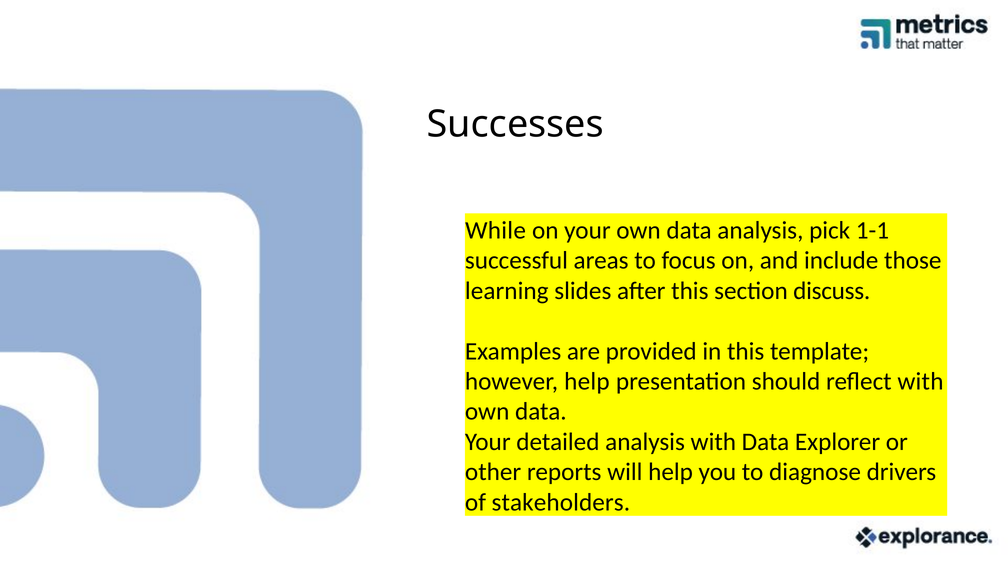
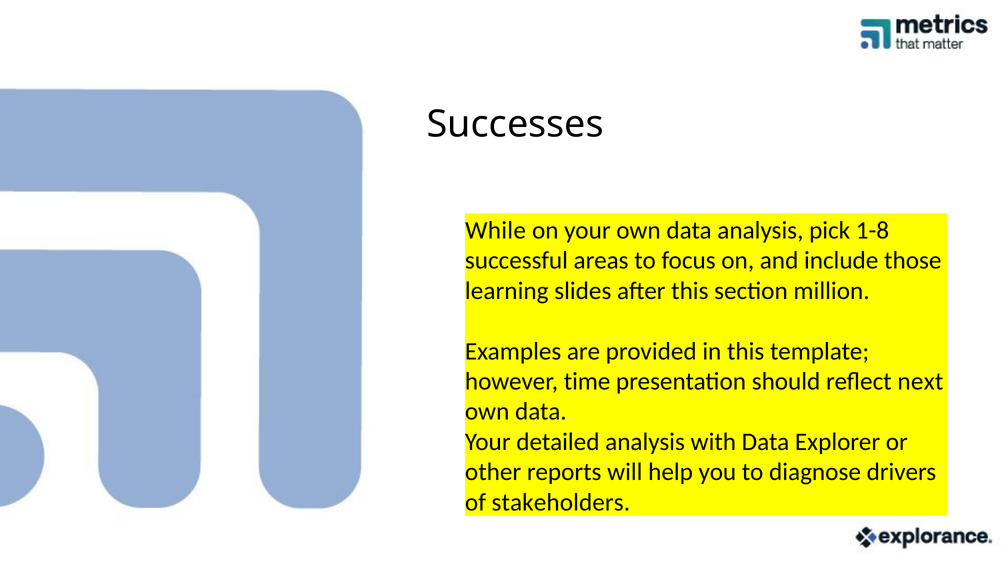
1-1: 1-1 -> 1-8
discuss: discuss -> million
however help: help -> time
reflect with: with -> next
